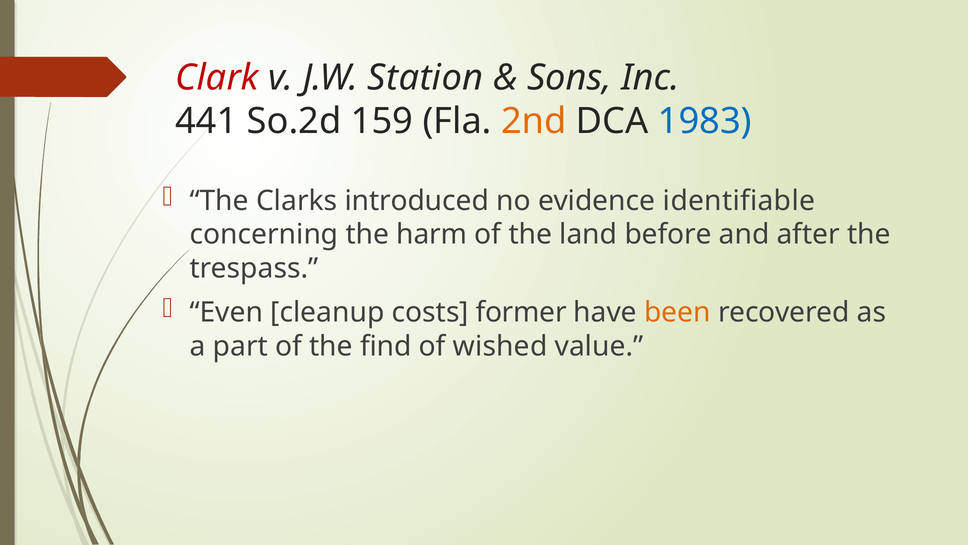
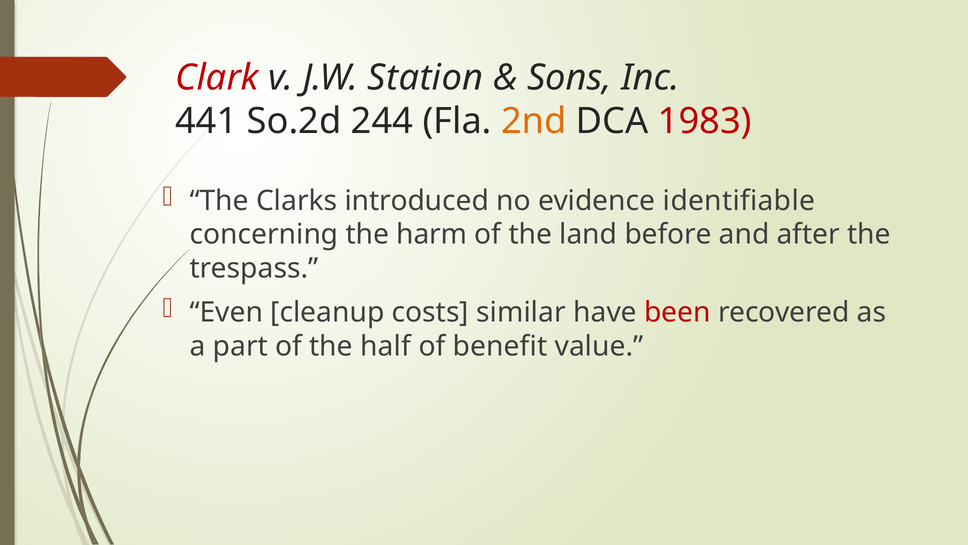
159: 159 -> 244
1983 colour: blue -> red
former: former -> similar
been colour: orange -> red
find: find -> half
wished: wished -> benefit
